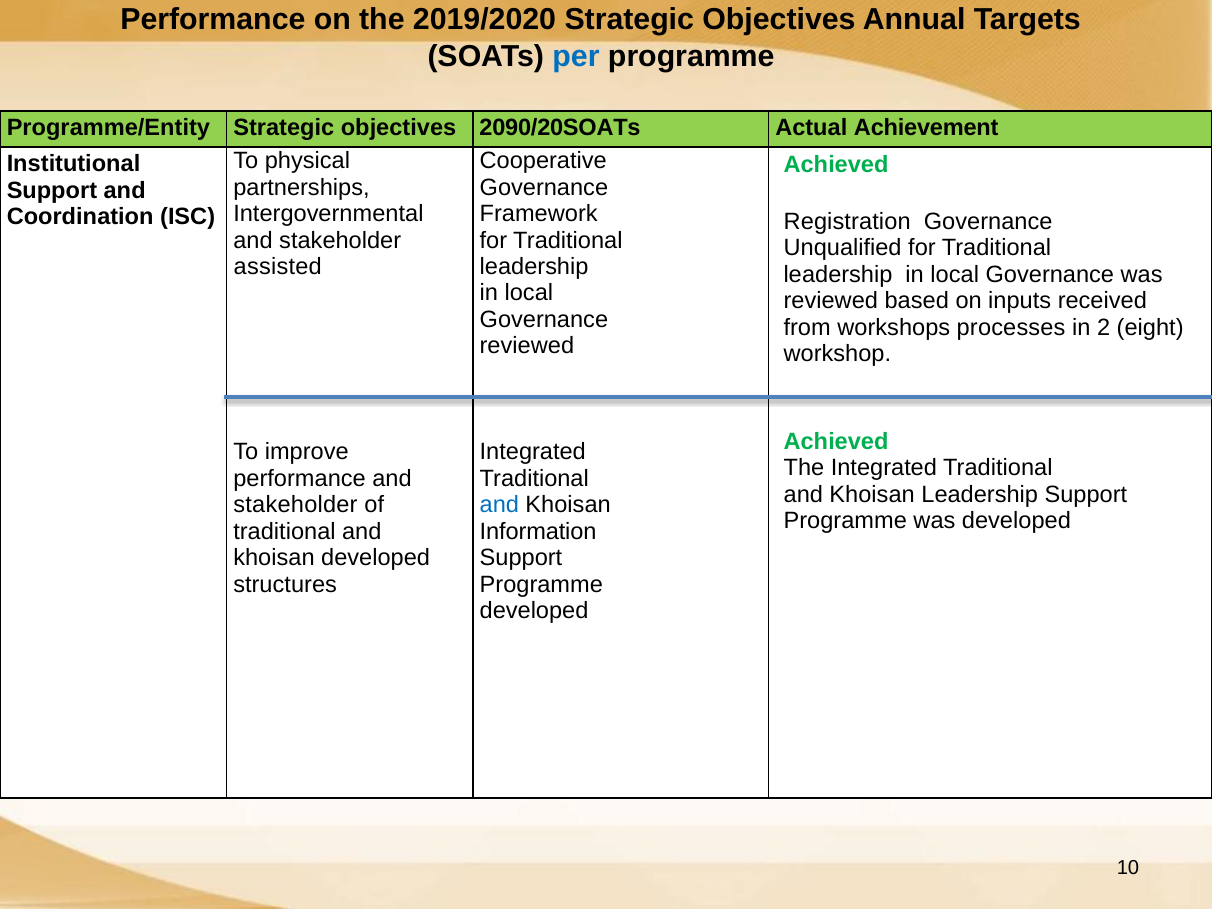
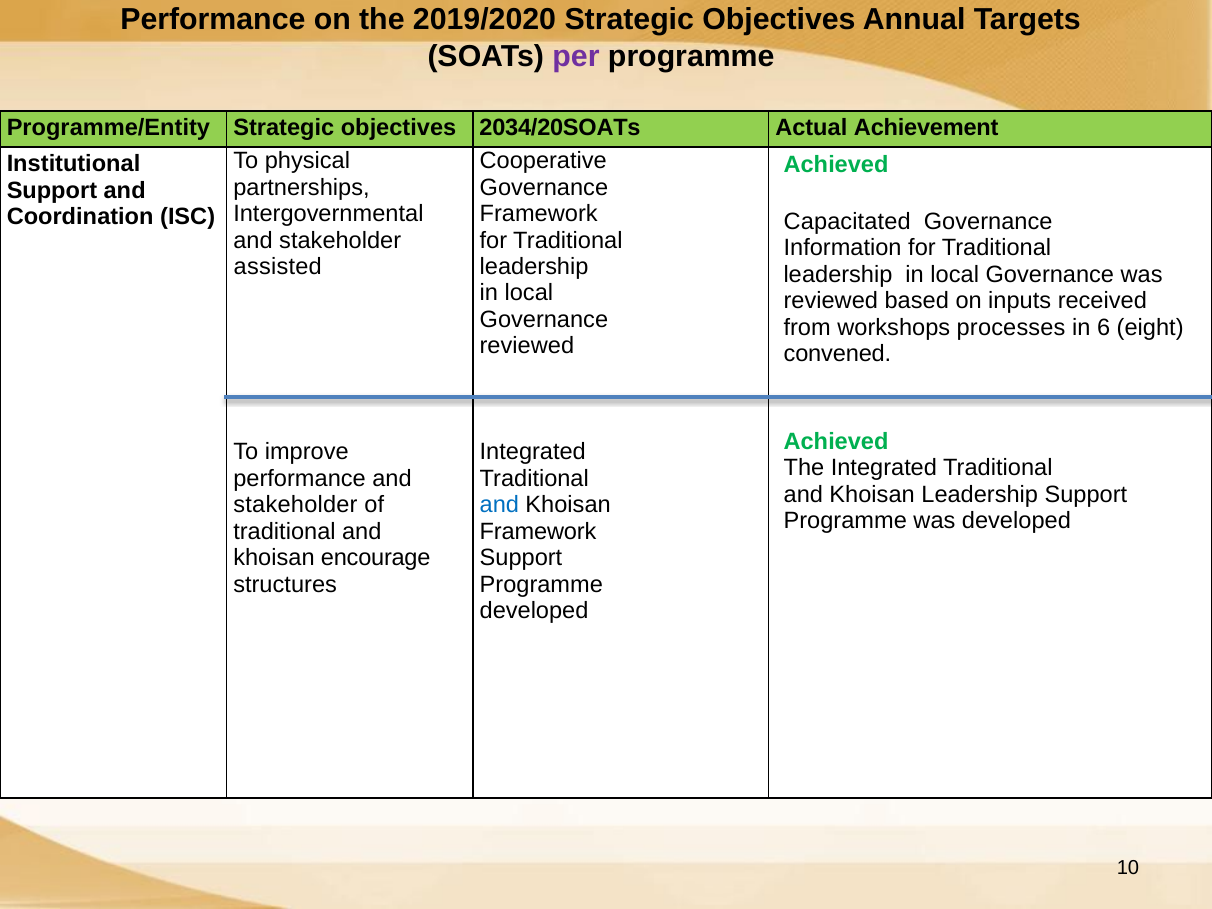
per colour: blue -> purple
2090/20SOATs: 2090/20SOATs -> 2034/20SOATs
Registration: Registration -> Capacitated
Unqualified: Unqualified -> Information
2: 2 -> 6
workshop: workshop -> convened
Information at (538, 532): Information -> Framework
khoisan developed: developed -> encourage
